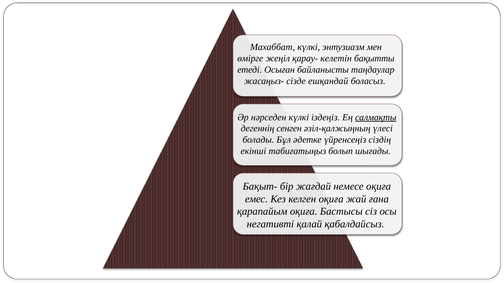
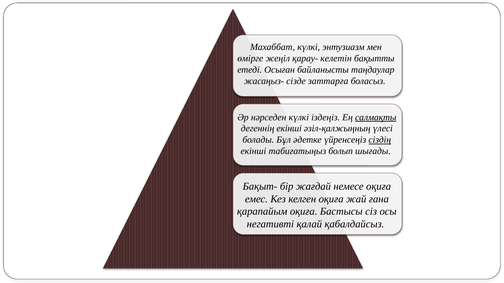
ешқандай: ешқандай -> заттарға
дегеннің сенген: сенген -> екінші
сіздің underline: none -> present
